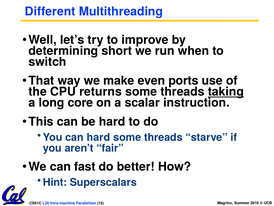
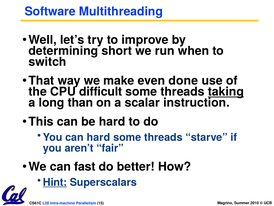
Different: Different -> Software
ports: ports -> done
returns: returns -> difficult
core: core -> than
Hint underline: none -> present
